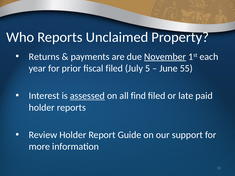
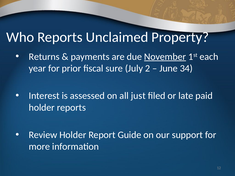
fiscal filed: filed -> sure
5: 5 -> 2
55: 55 -> 34
assessed underline: present -> none
find: find -> just
